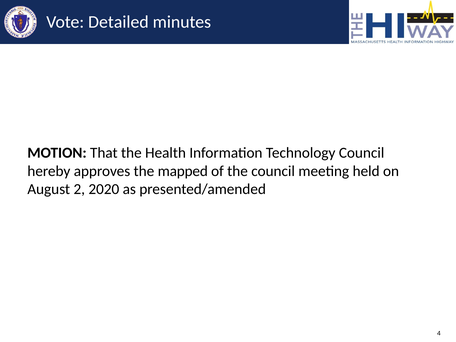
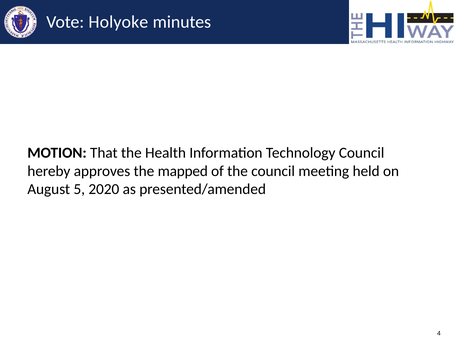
Detailed: Detailed -> Holyoke
2: 2 -> 5
